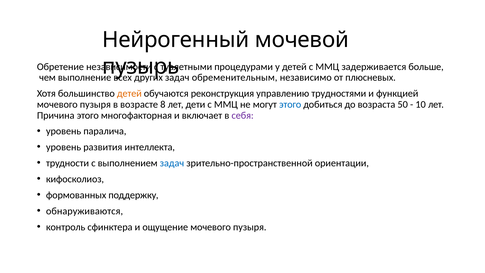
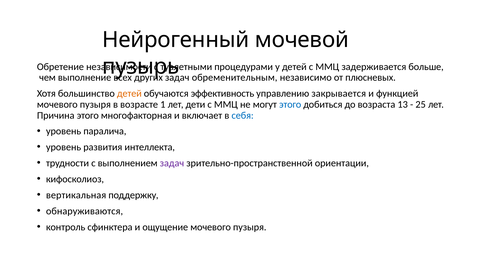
реконструкция: реконструкция -> эффективность
трудностями: трудностями -> закрывается
8: 8 -> 1
50: 50 -> 13
10: 10 -> 25
себя colour: purple -> blue
задач at (172, 163) colour: blue -> purple
формованных: формованных -> вертикальная
